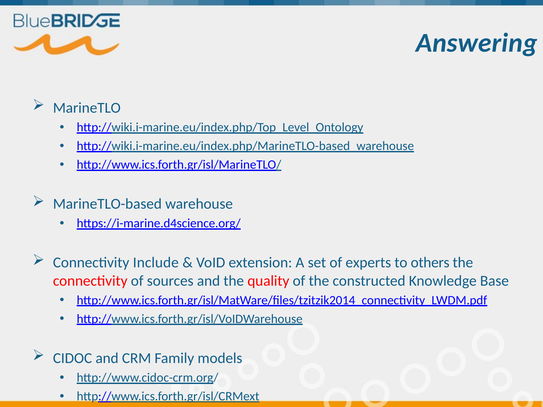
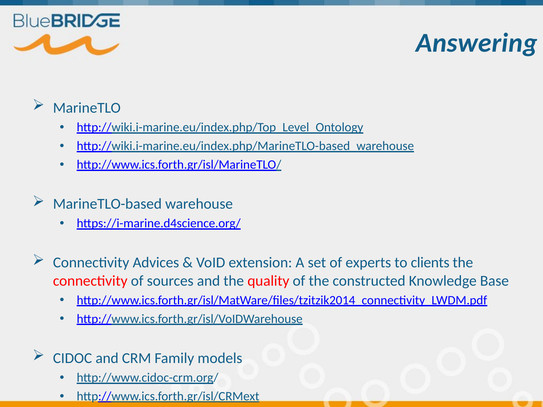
Include: Include -> Advices
others: others -> clients
